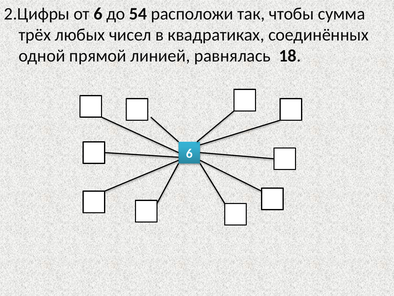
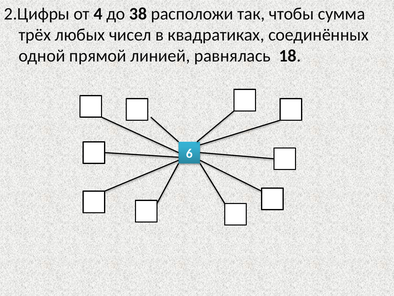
от 6: 6 -> 4
54: 54 -> 38
